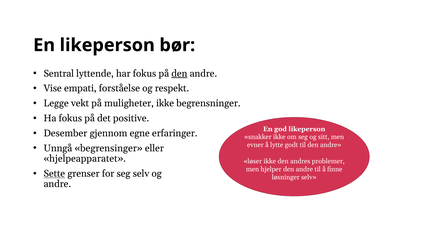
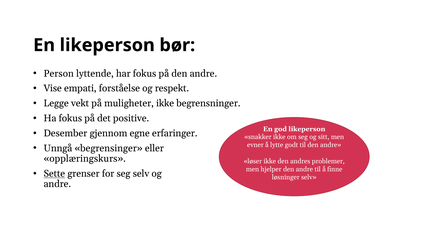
Sentral: Sentral -> Person
den at (179, 73) underline: present -> none
hjelpeapparatet: hjelpeapparatet -> opplæringskurs
